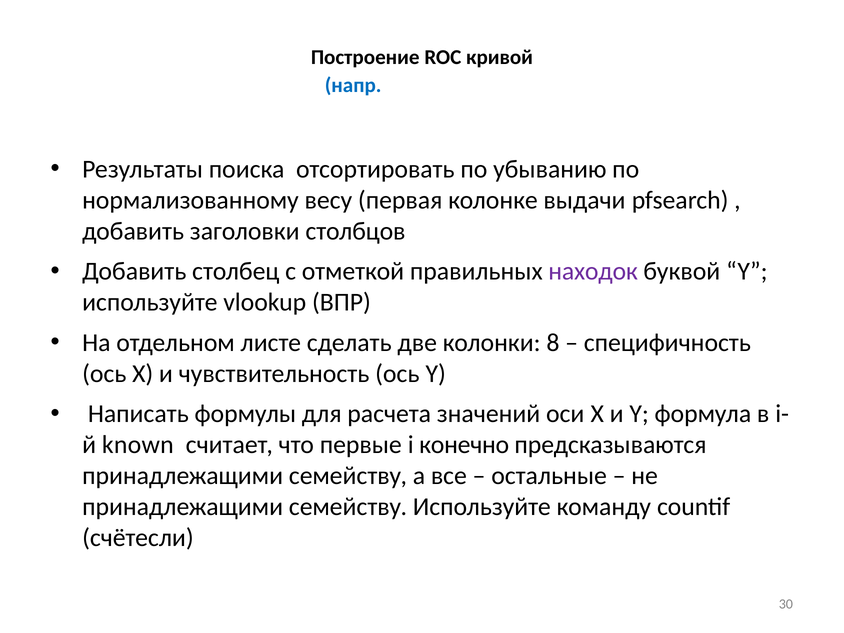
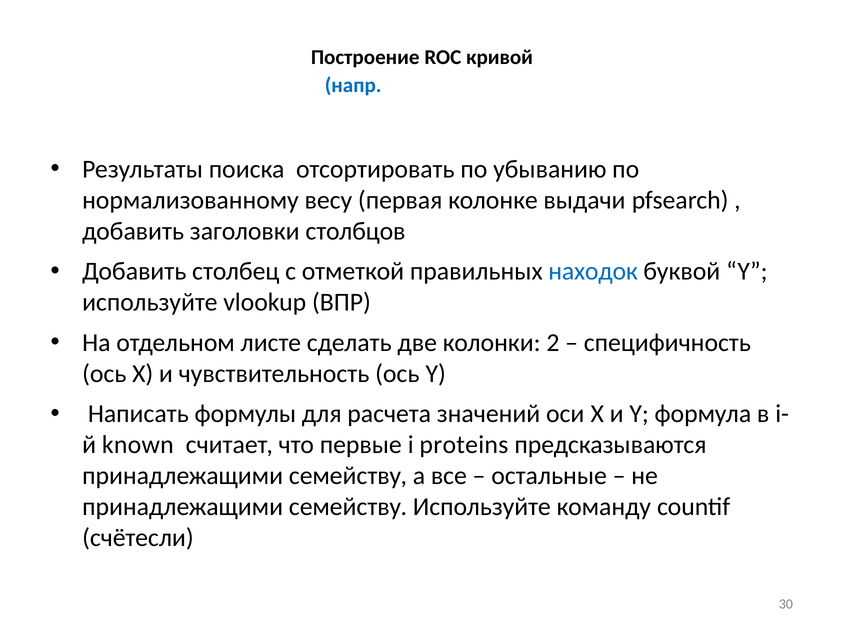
находок colour: purple -> blue
8: 8 -> 2
конечно: конечно -> proteins
